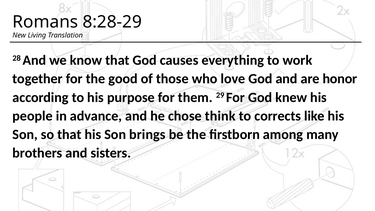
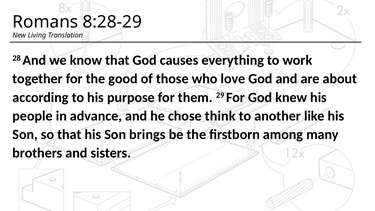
honor: honor -> about
corrects: corrects -> another
